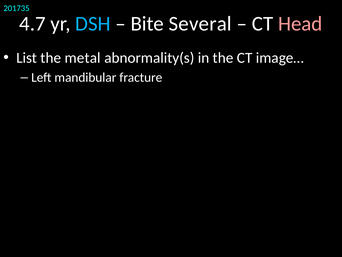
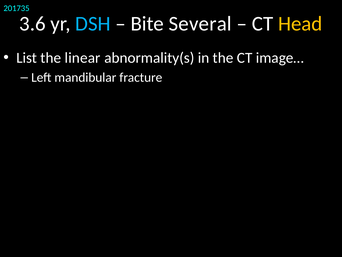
4.7: 4.7 -> 3.6
Head colour: pink -> yellow
metal: metal -> linear
